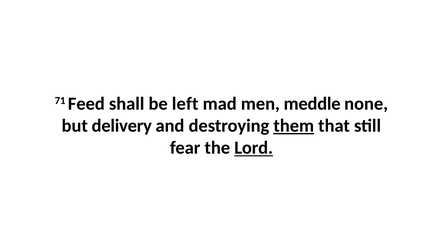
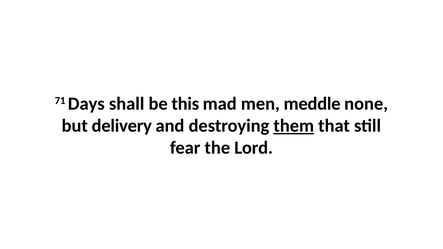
Feed: Feed -> Days
left: left -> this
Lord underline: present -> none
